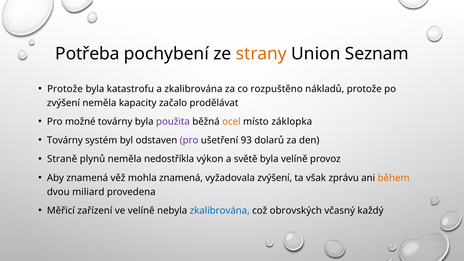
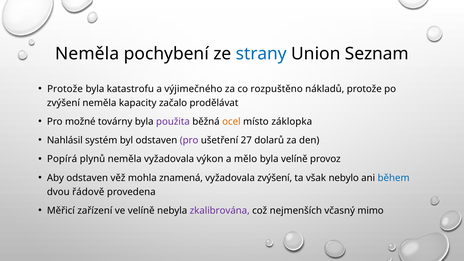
Potřeba at (87, 54): Potřeba -> Neměla
strany colour: orange -> blue
a zkalibrována: zkalibrována -> výjimečného
Továrny at (65, 140): Továrny -> Nahlásil
93: 93 -> 27
Straně: Straně -> Popírá
neměla nedostříkla: nedostříkla -> vyžadovala
světě: světě -> mělo
Aby znamená: znamená -> odstaven
zprávu: zprávu -> nebylo
během colour: orange -> blue
miliard: miliard -> řádově
zkalibrována at (220, 211) colour: blue -> purple
obrovských: obrovských -> nejmenších
každý: každý -> mimo
